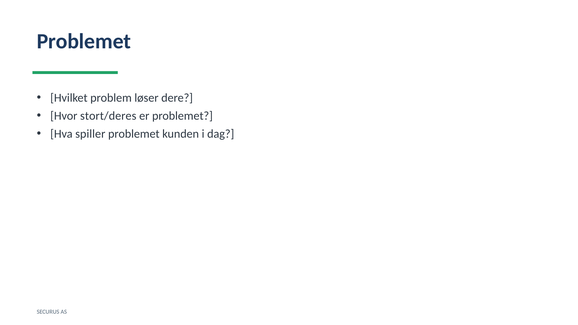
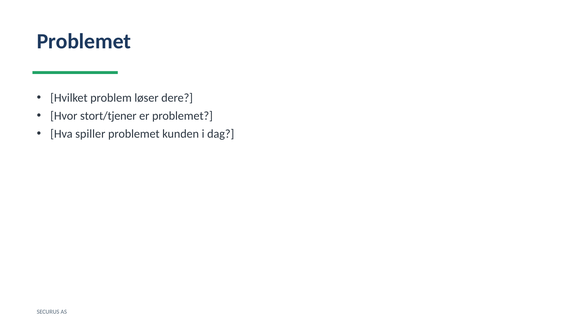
stort/deres: stort/deres -> stort/tjener
